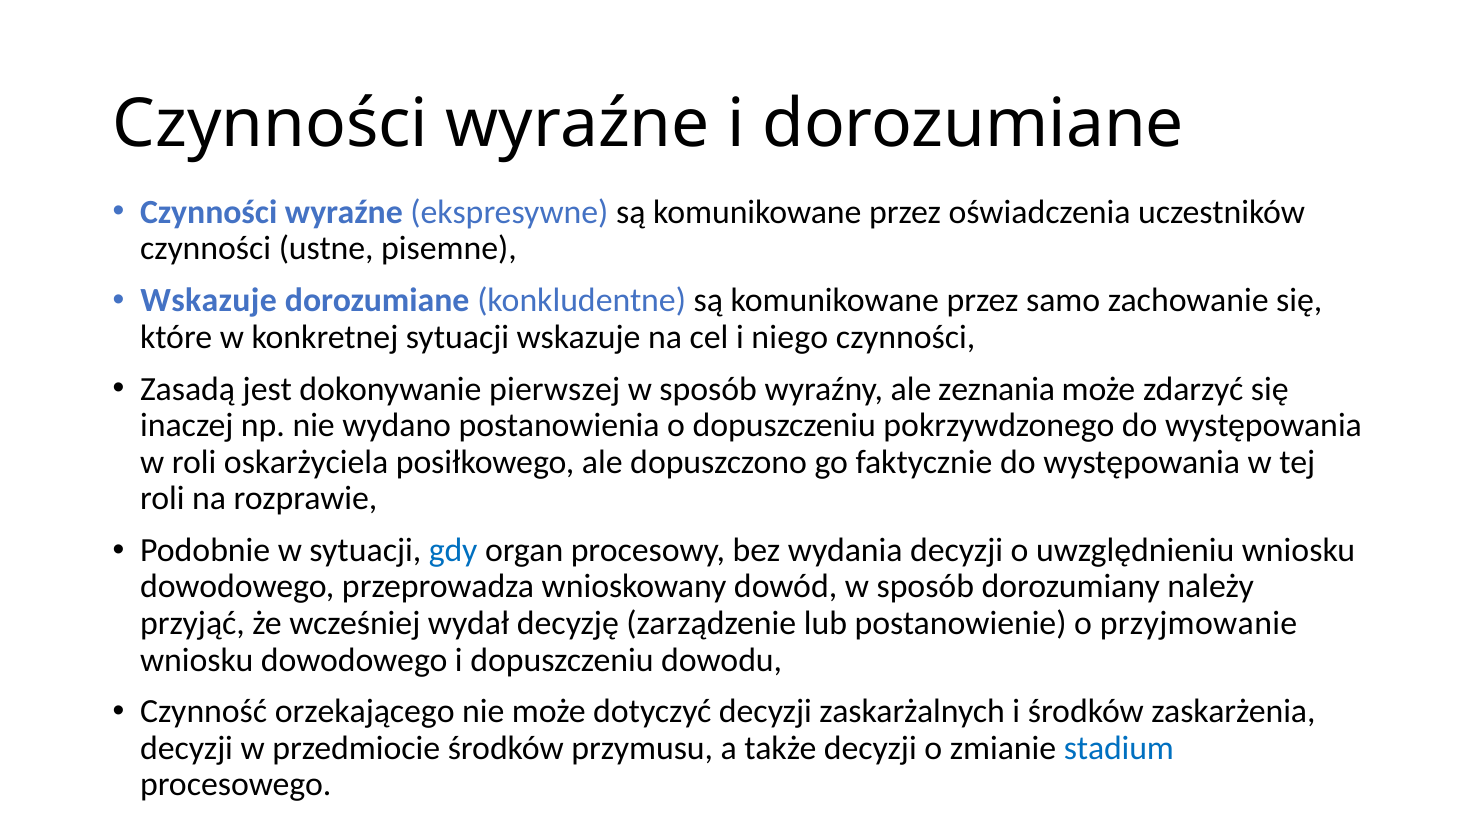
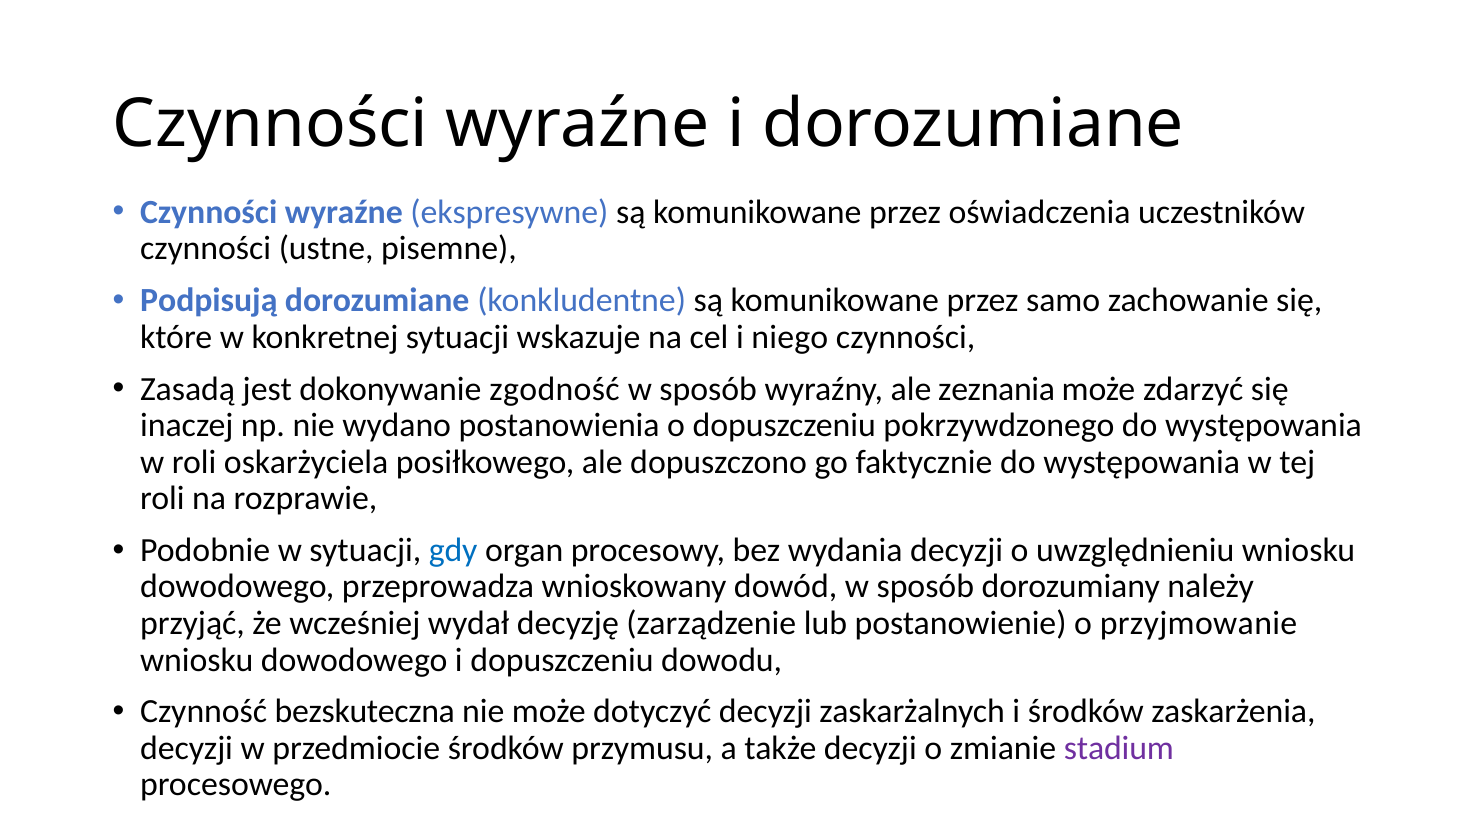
Wskazuje at (209, 301): Wskazuje -> Podpisują
pierwszej: pierwszej -> zgodność
orzekającego: orzekającego -> bezskuteczna
stadium colour: blue -> purple
